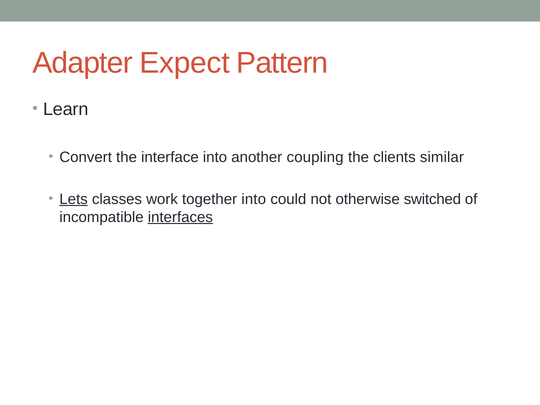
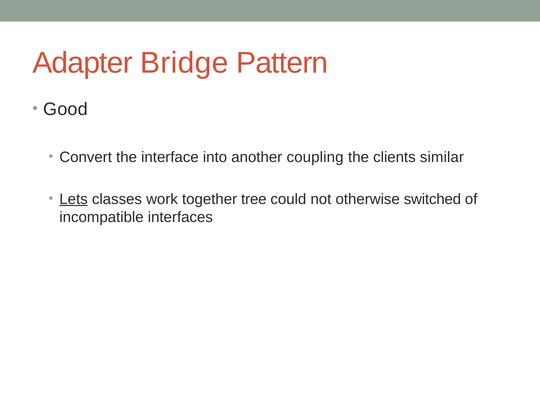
Expect: Expect -> Bridge
Learn: Learn -> Good
together into: into -> tree
interfaces underline: present -> none
